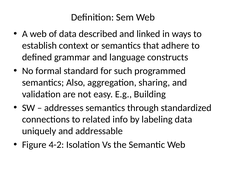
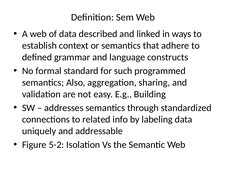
4-2: 4-2 -> 5-2
